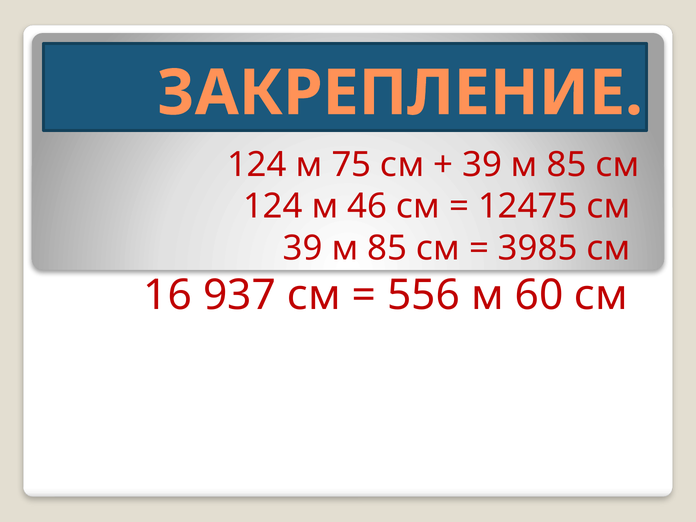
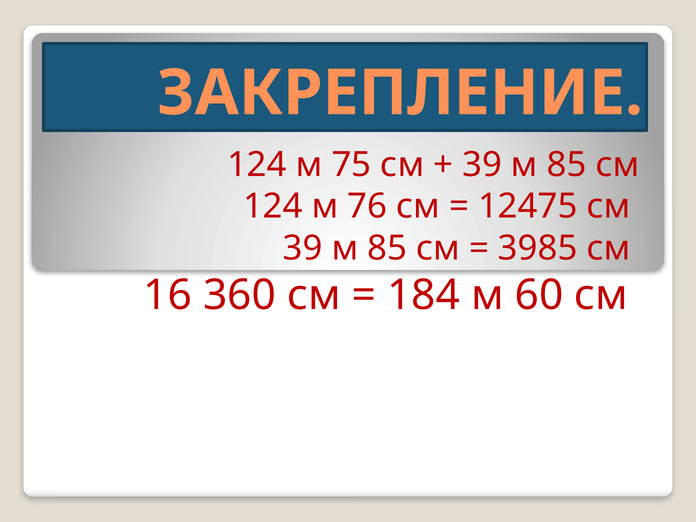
46: 46 -> 76
937: 937 -> 360
556: 556 -> 184
